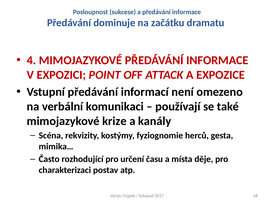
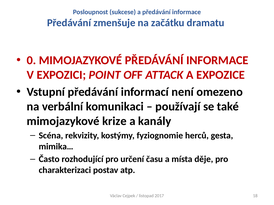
dominuje: dominuje -> zmenšuje
4: 4 -> 0
